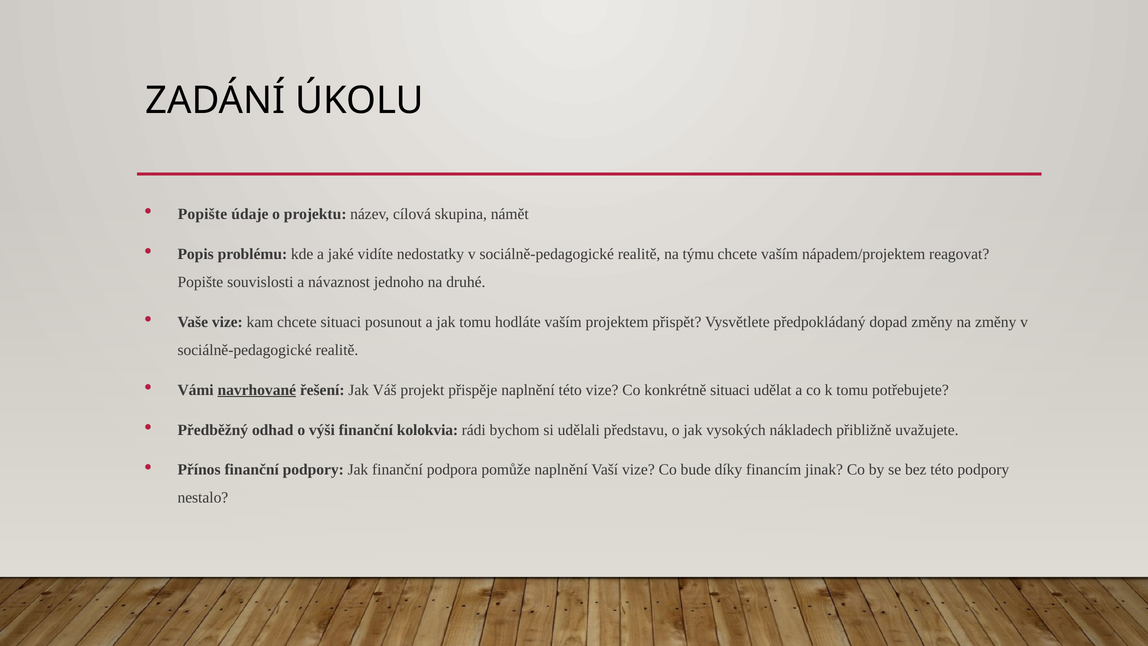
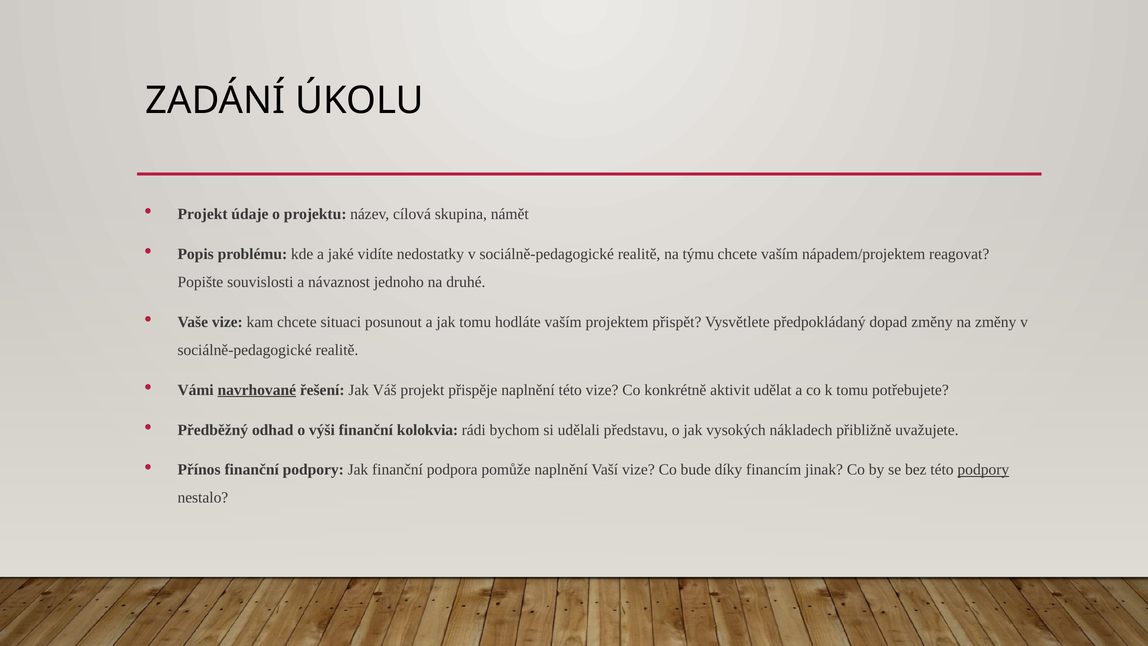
Popište at (202, 214): Popište -> Projekt
konkrétně situaci: situaci -> aktivit
podpory at (983, 470) underline: none -> present
